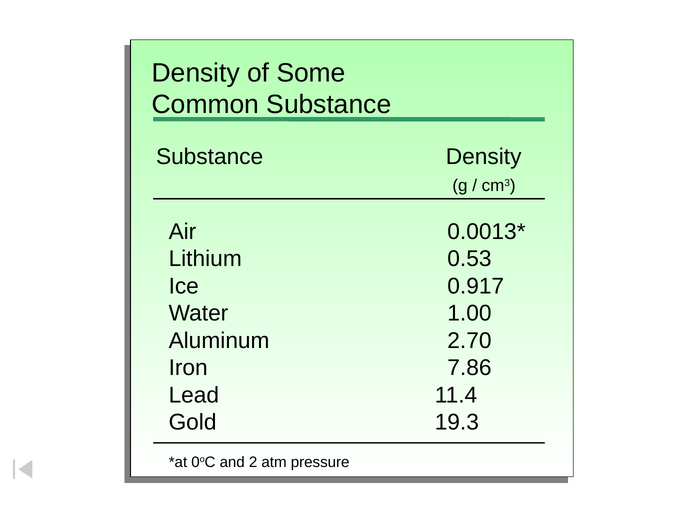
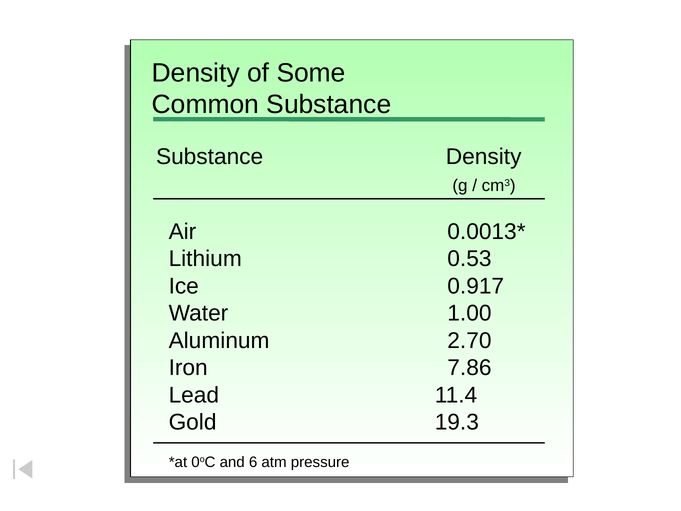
2: 2 -> 6
